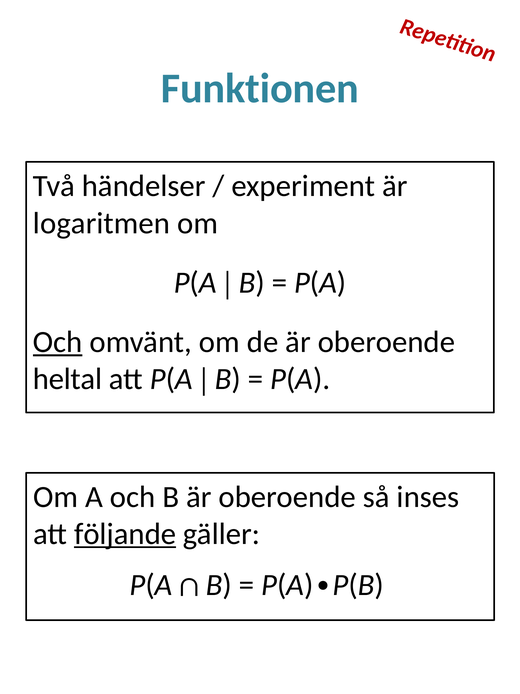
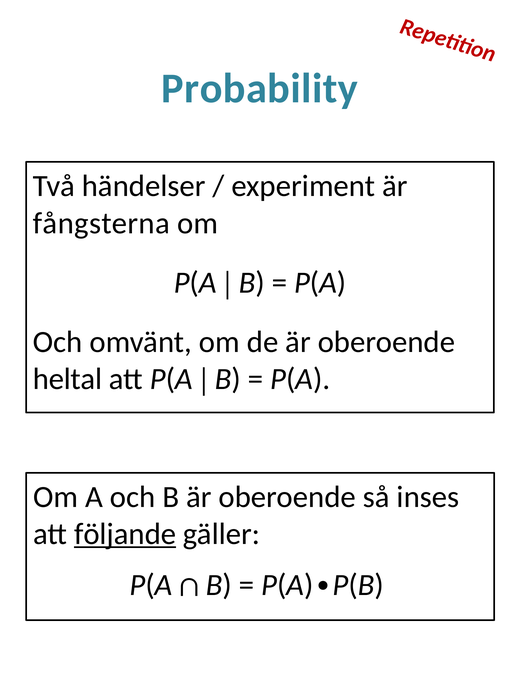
Funktionen: Funktionen -> Probability
logaritmen: logaritmen -> fångsterna
Och at (58, 342) underline: present -> none
